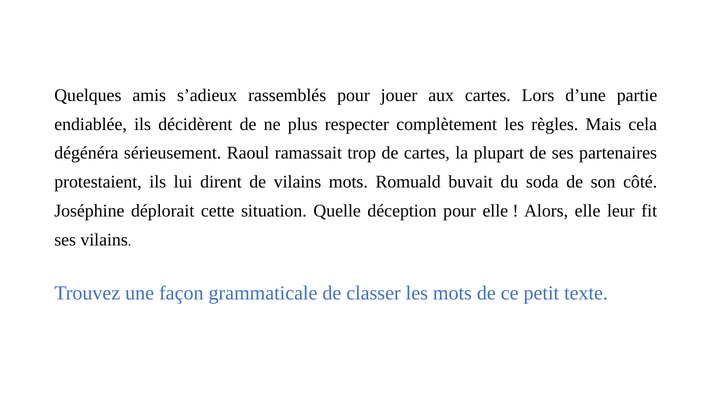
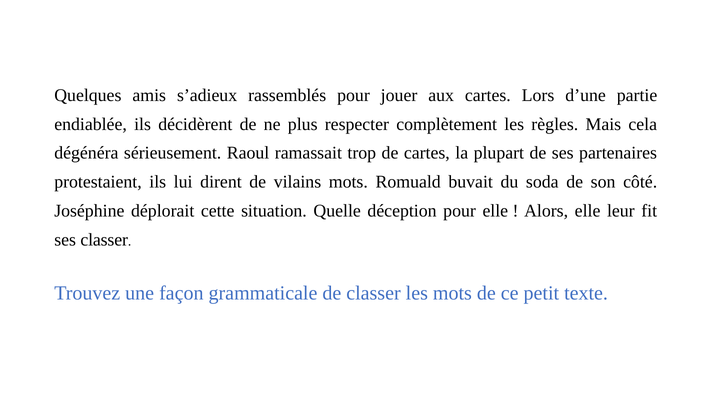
ses vilains: vilains -> classer
